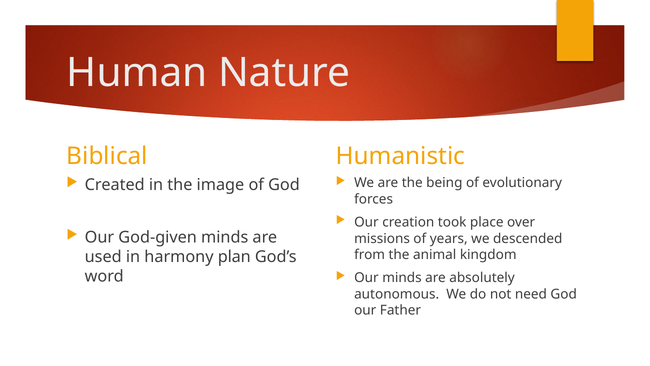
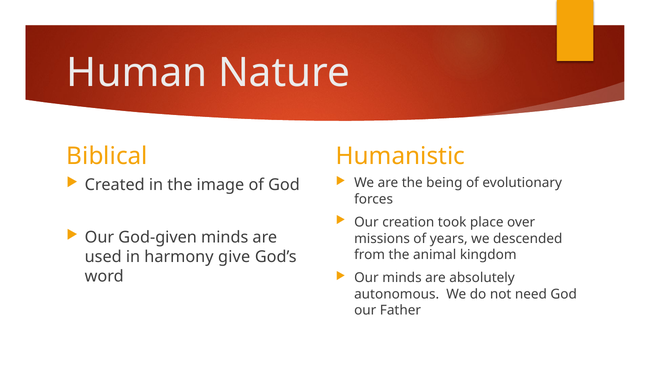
plan: plan -> give
